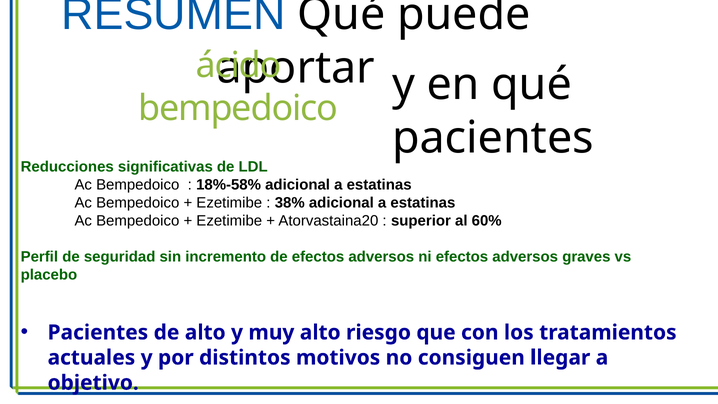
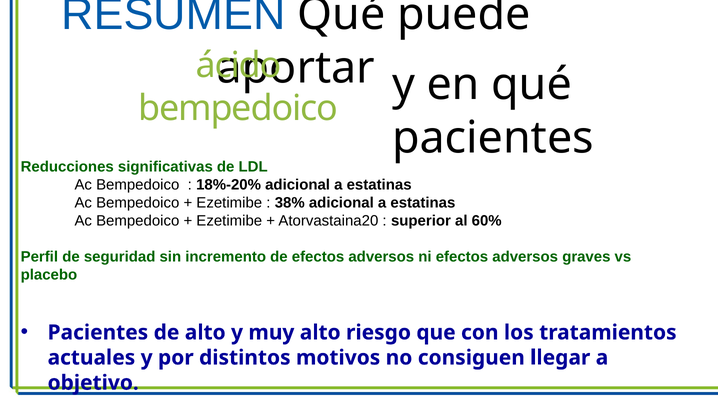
18%-58%: 18%-58% -> 18%-20%
